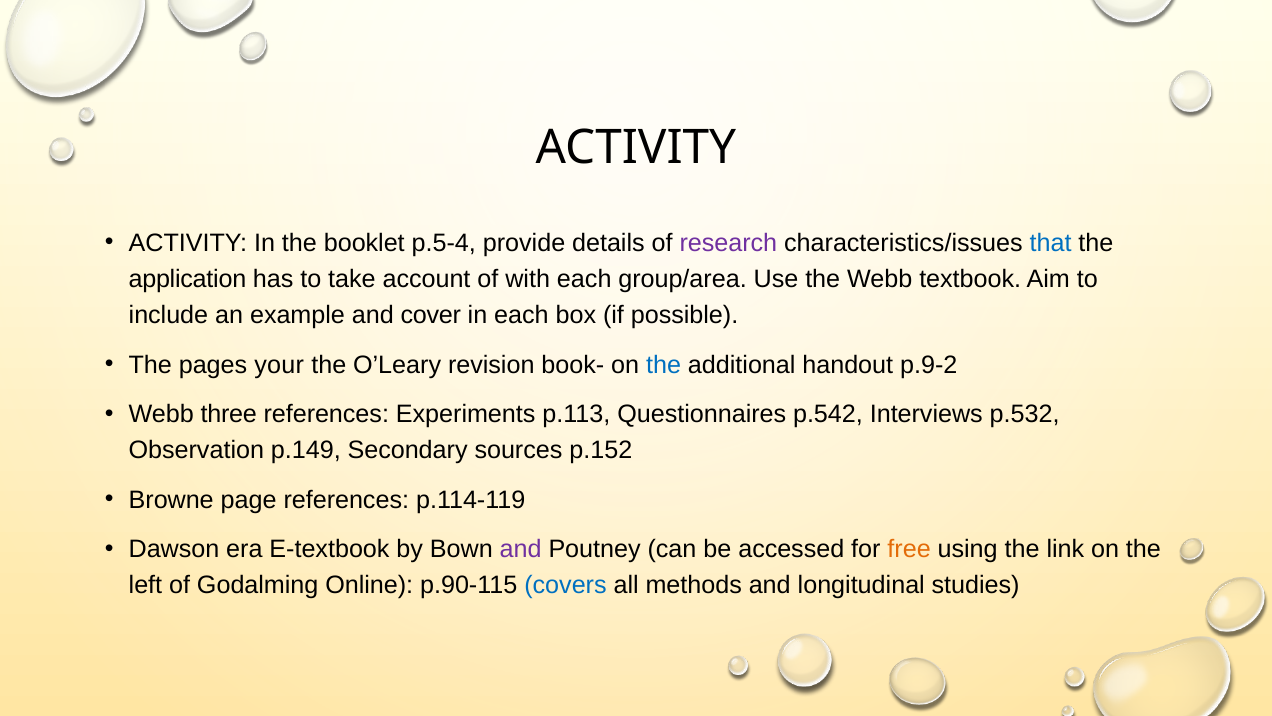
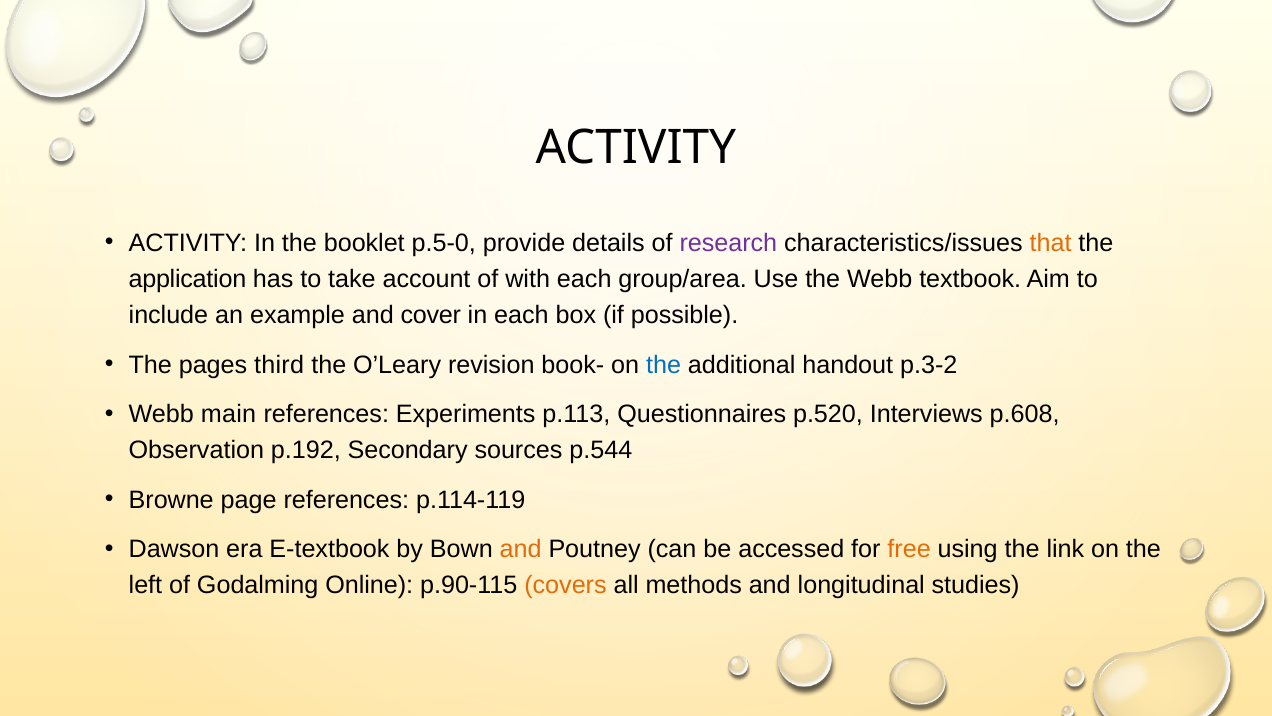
p.5-4: p.5-4 -> p.5-0
that colour: blue -> orange
your: your -> third
p.9-2: p.9-2 -> p.3-2
three: three -> main
p.542: p.542 -> p.520
p.532: p.532 -> p.608
p.149: p.149 -> p.192
p.152: p.152 -> p.544
and at (521, 549) colour: purple -> orange
covers colour: blue -> orange
